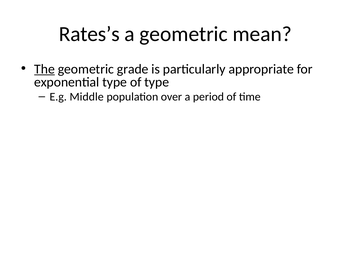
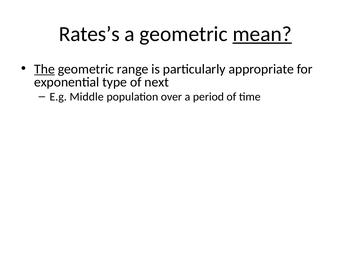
mean underline: none -> present
grade: grade -> range
of type: type -> next
